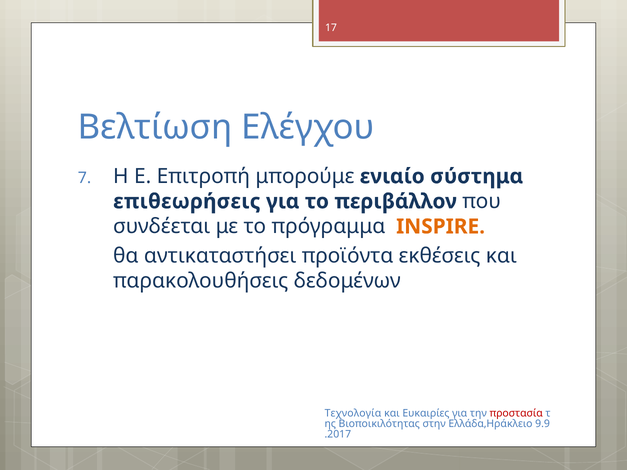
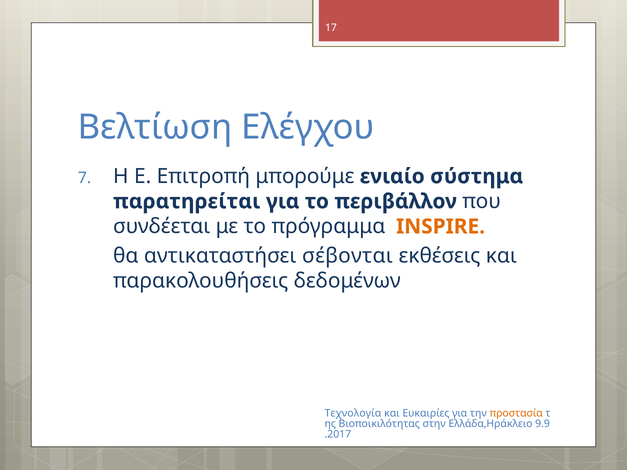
επιθεωρήσεις: επιθεωρήσεις -> παρατηρείται
προϊόντα: προϊόντα -> σέβονται
προστασία colour: red -> orange
